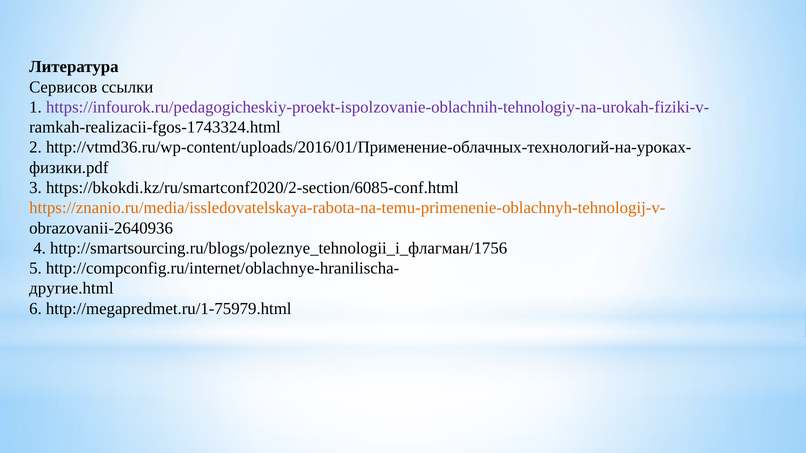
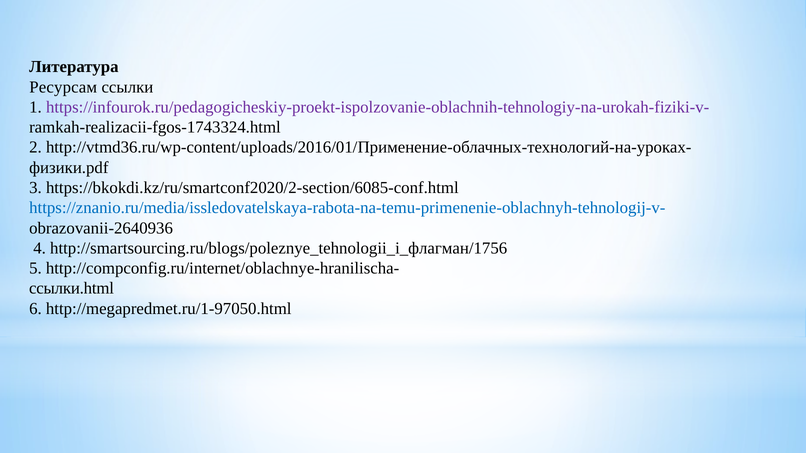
Сервисов: Сервисов -> Ресурсам
https://znanio.ru/media/issledovatelskaya-rabota-na-temu-primenenie-oblachnyh-tehnologij-v- colour: orange -> blue
другие.html: другие.html -> ссылки.html
http://megapredmet.ru/1-75979.html: http://megapredmet.ru/1-75979.html -> http://megapredmet.ru/1-97050.html
